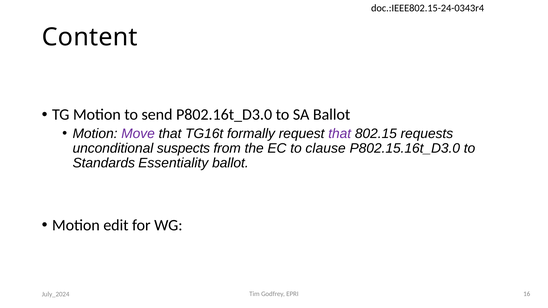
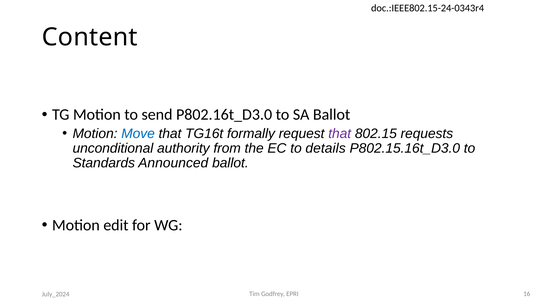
Move colour: purple -> blue
suspects: suspects -> authority
clause: clause -> details
Essentiality: Essentiality -> Announced
